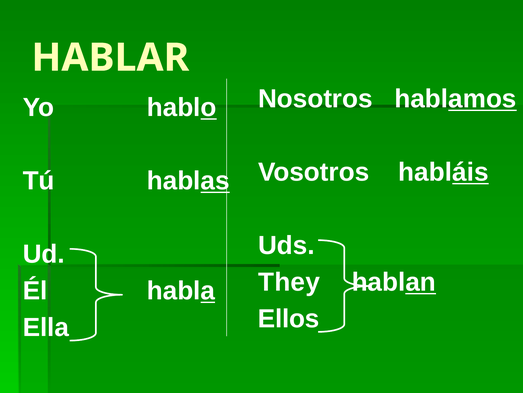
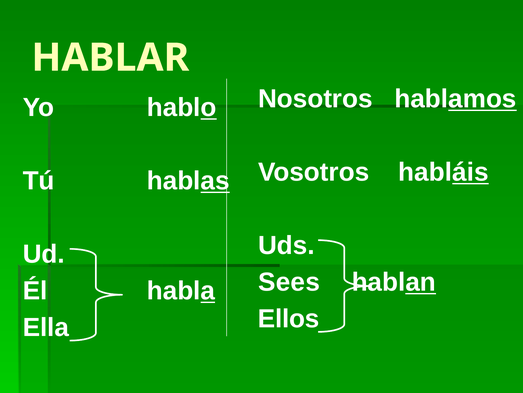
They: They -> Sees
